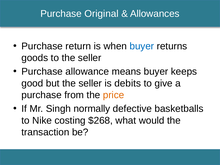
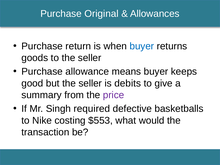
purchase at (42, 95): purchase -> summary
price colour: orange -> purple
normally: normally -> required
$268: $268 -> $553
